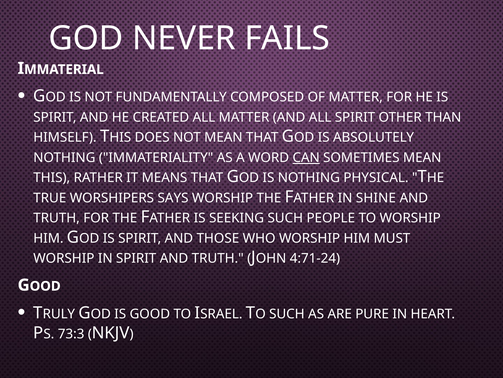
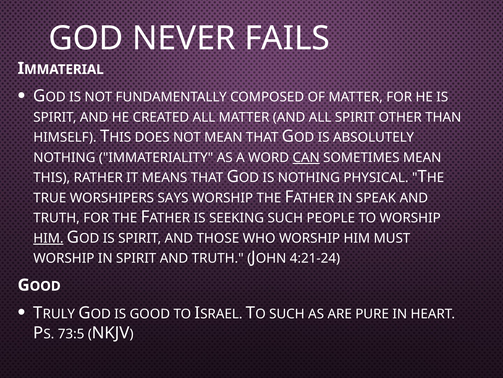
SHINE: SHINE -> SPEAK
HIM at (48, 238) underline: none -> present
4:71-24: 4:71-24 -> 4:21-24
73:3: 73:3 -> 73:5
